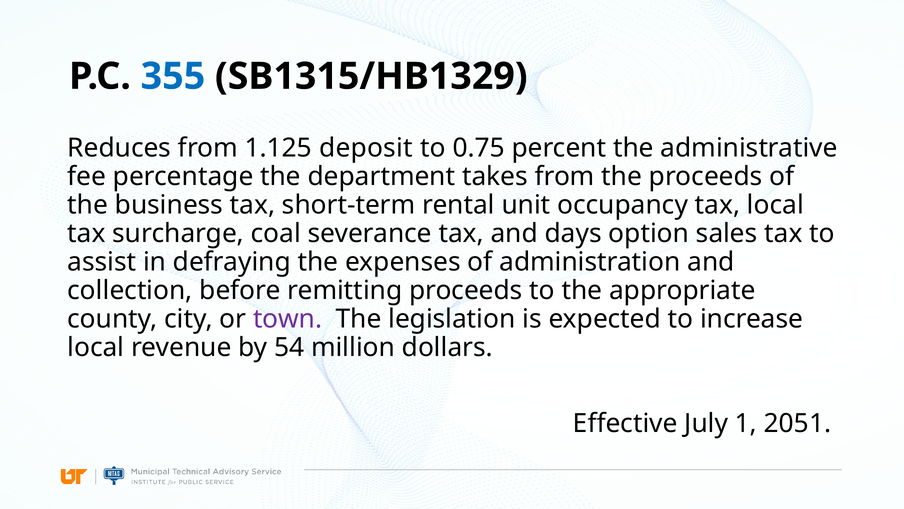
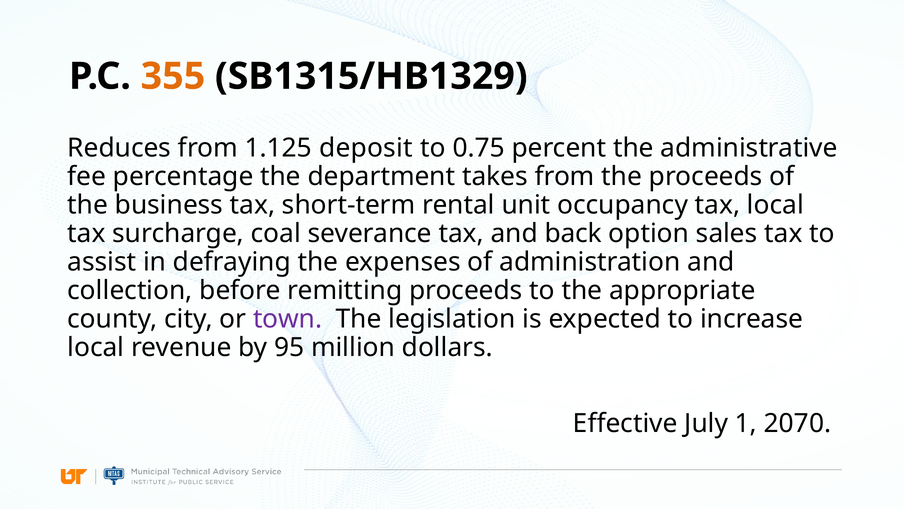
355 colour: blue -> orange
days: days -> back
54: 54 -> 95
2051: 2051 -> 2070
